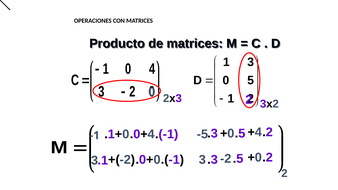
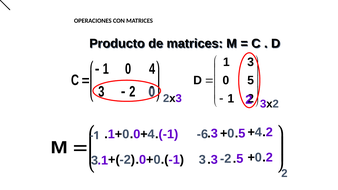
-5: -5 -> -6
